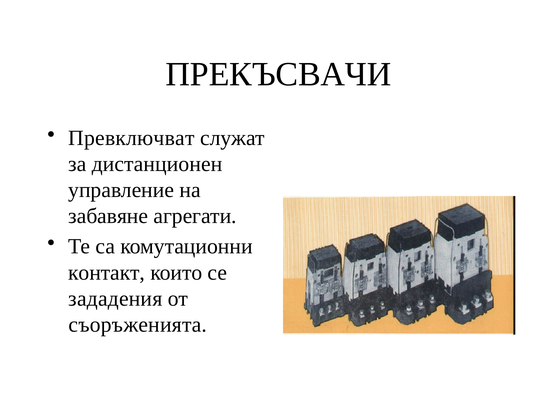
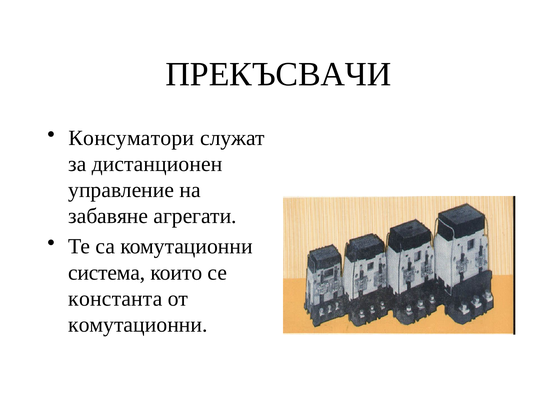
Превключват: Превключват -> Консуматори
контакт: контакт -> система
зададения: зададения -> константа
съоръженията at (138, 324): съоръженията -> комутационни
